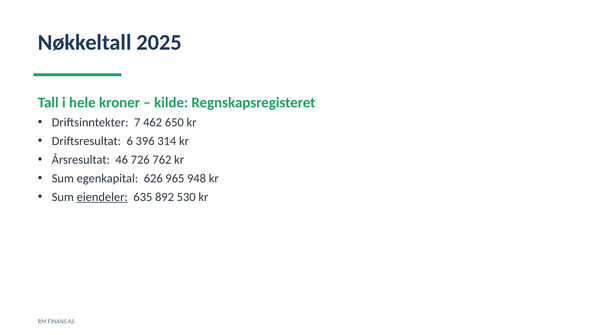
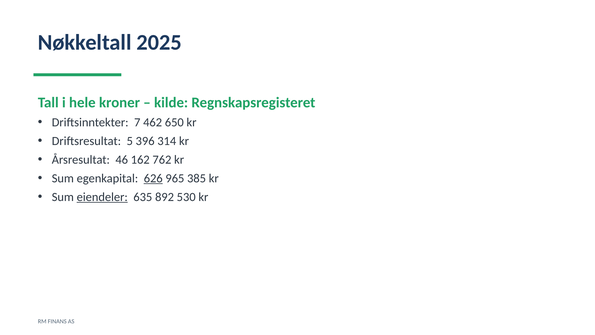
6: 6 -> 5
726: 726 -> 162
626 underline: none -> present
948: 948 -> 385
